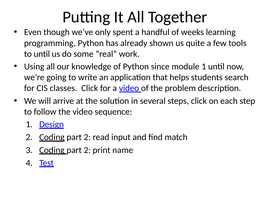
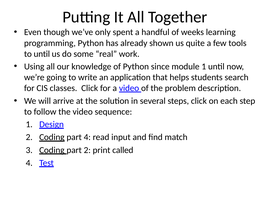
2 Coding part 2: 2 -> 4
name: name -> called
